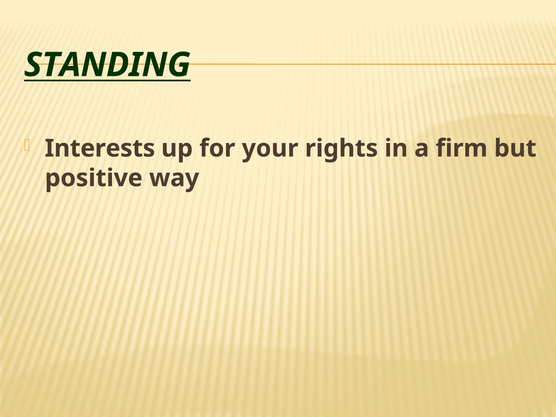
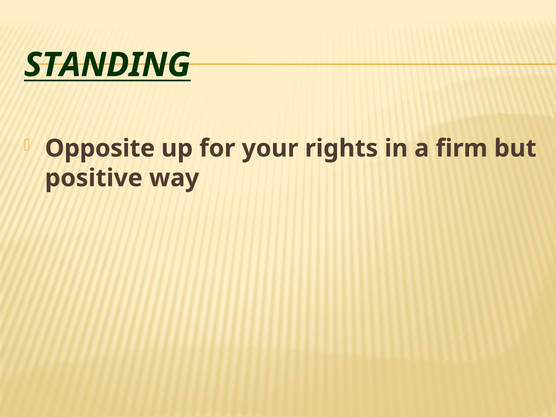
Interests: Interests -> Opposite
